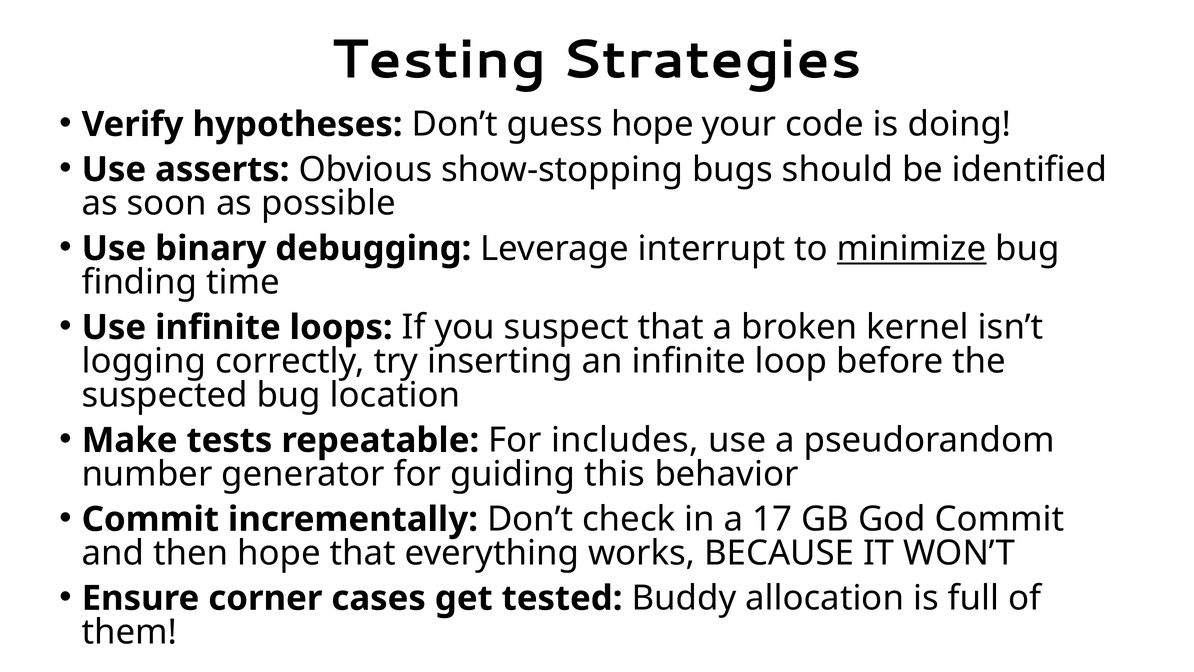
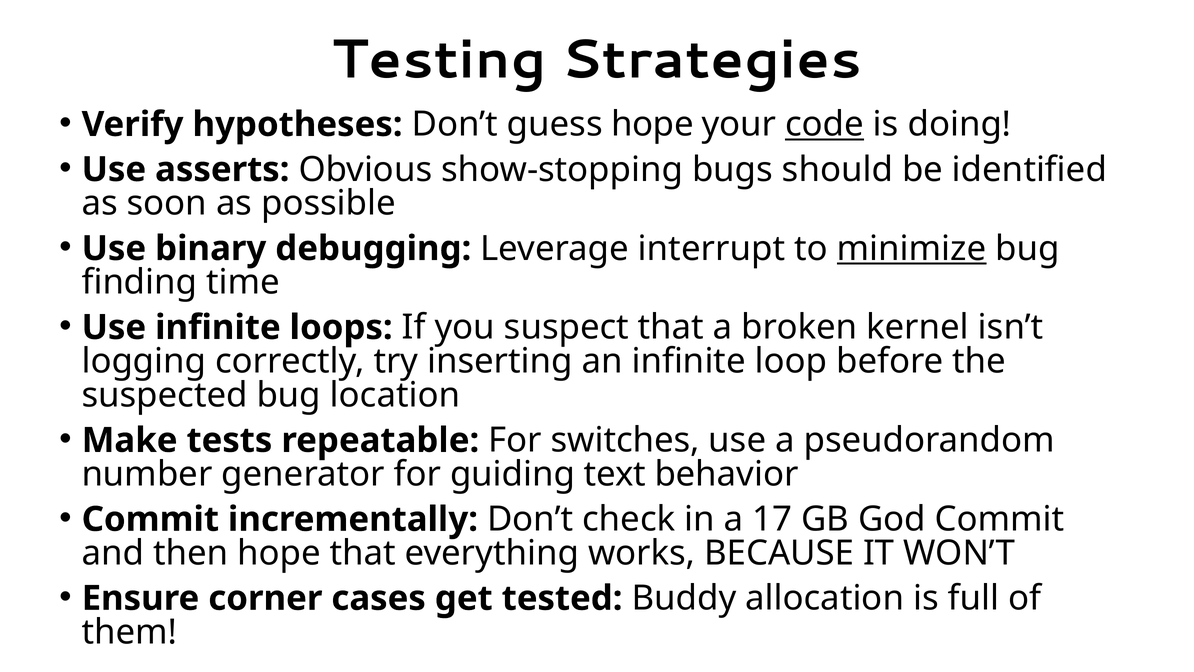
code underline: none -> present
includes: includes -> switches
this: this -> text
